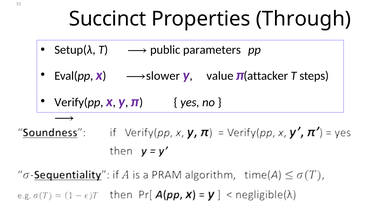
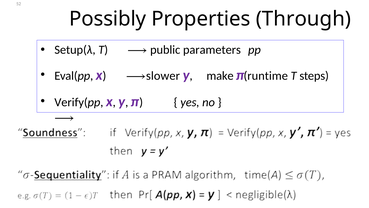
Succinct: Succinct -> Possibly
value: value -> make
attacker: attacker -> runtime
